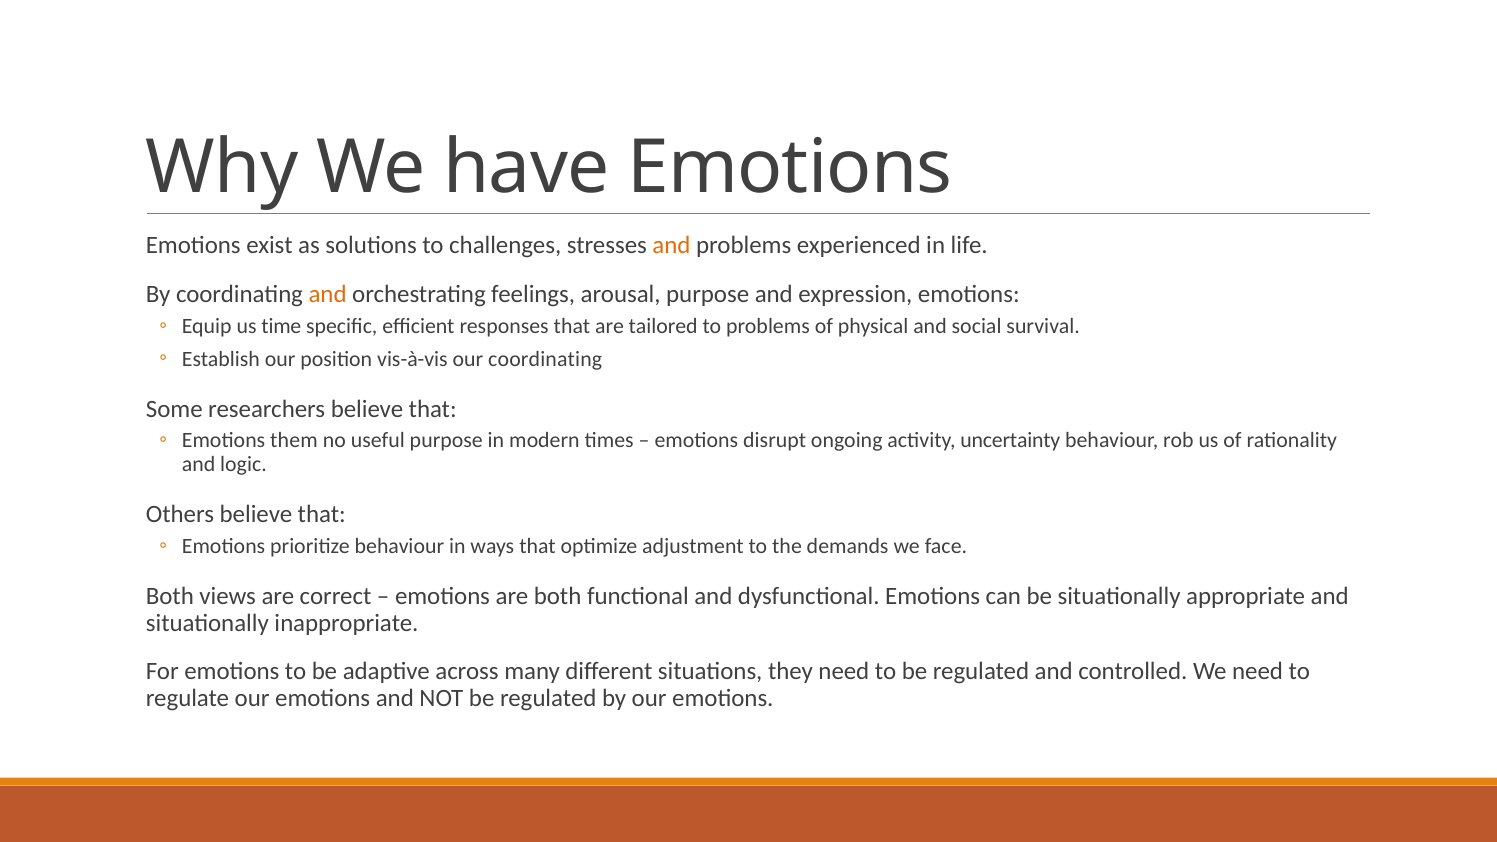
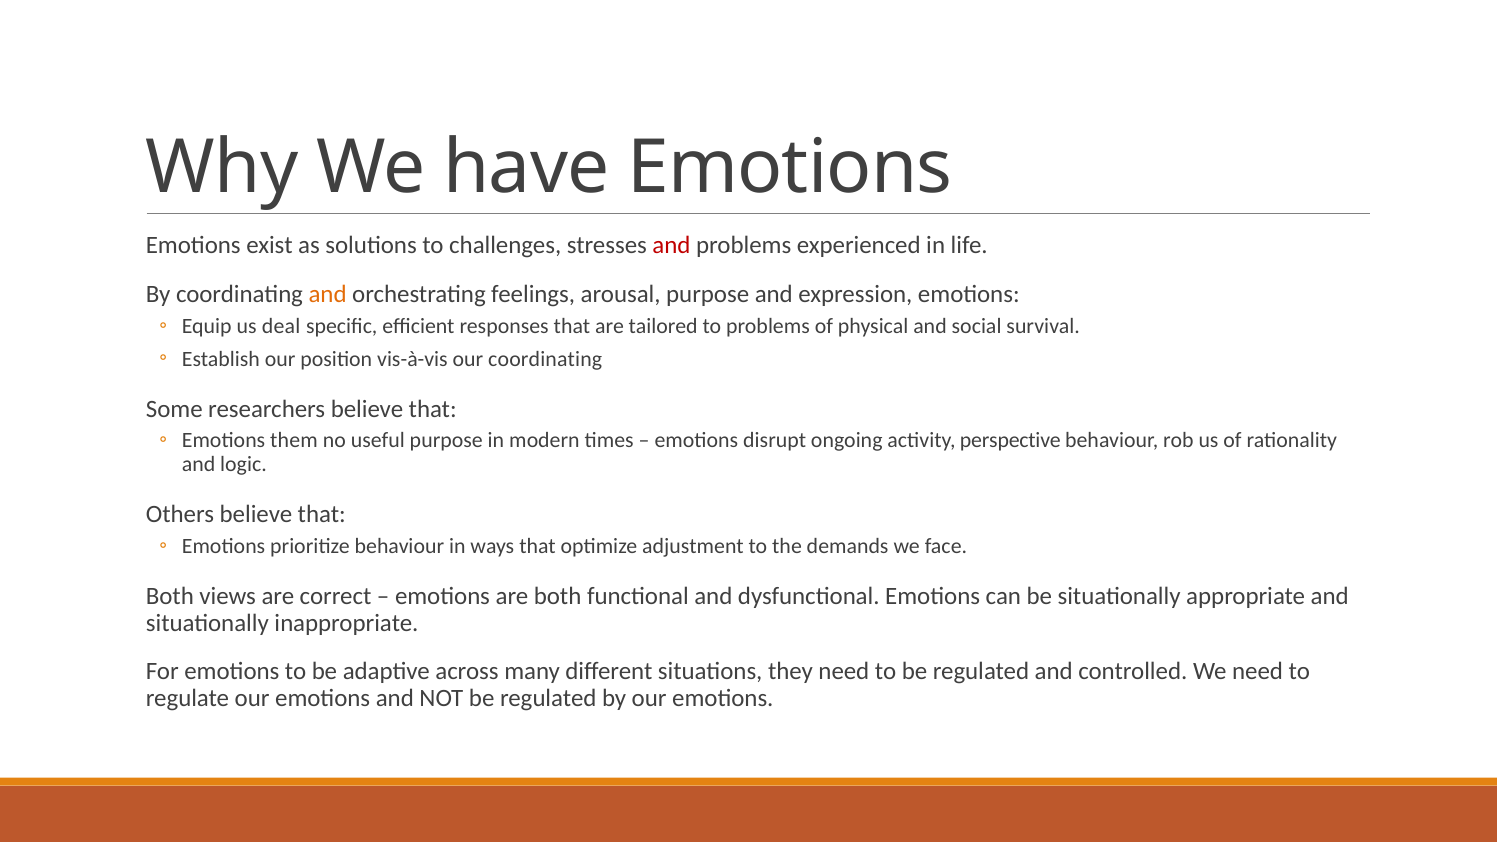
and at (671, 246) colour: orange -> red
time: time -> deal
uncertainty: uncertainty -> perspective
